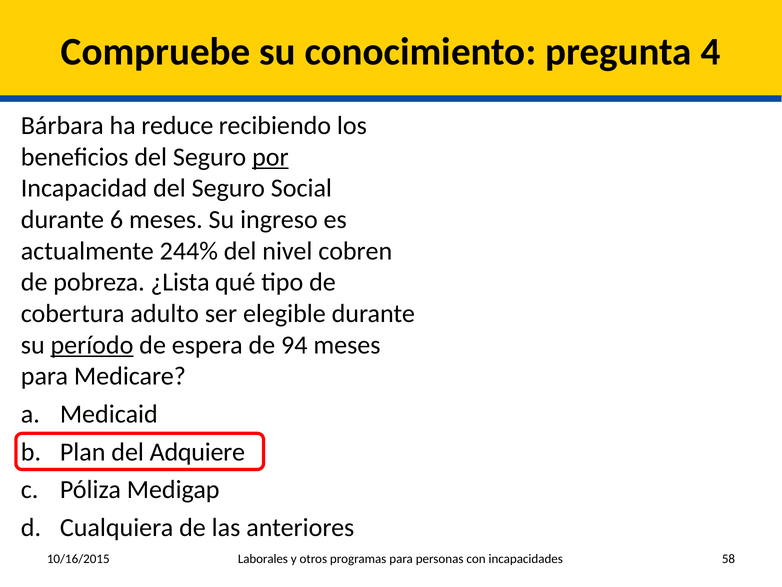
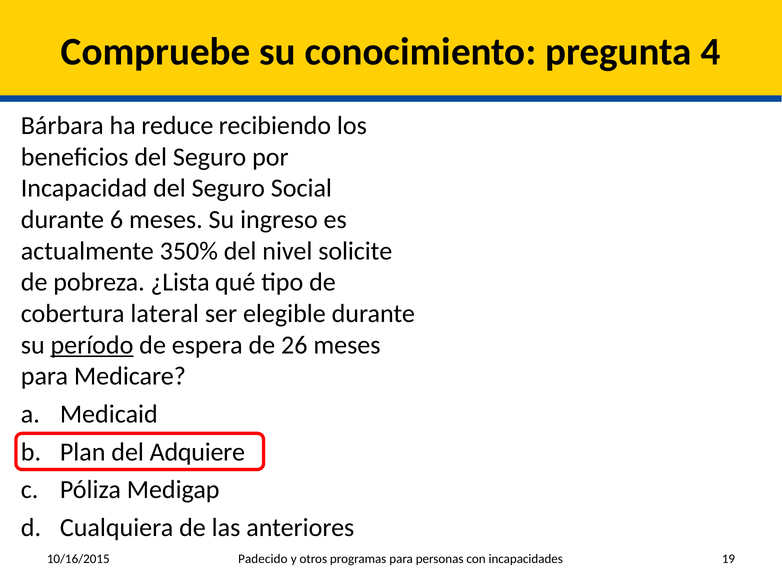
por underline: present -> none
244%: 244% -> 350%
cobren: cobren -> solicite
adulto: adulto -> lateral
94: 94 -> 26
Laborales: Laborales -> Padecido
58: 58 -> 19
